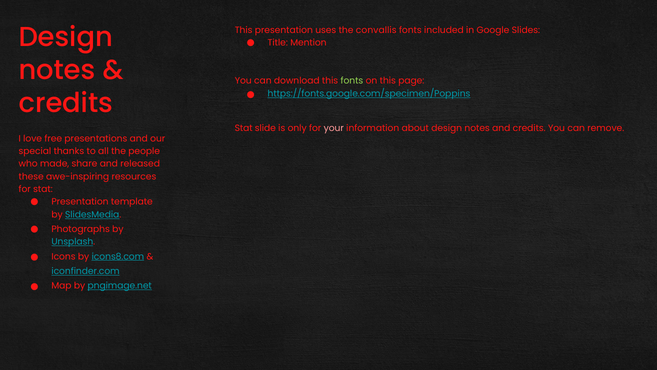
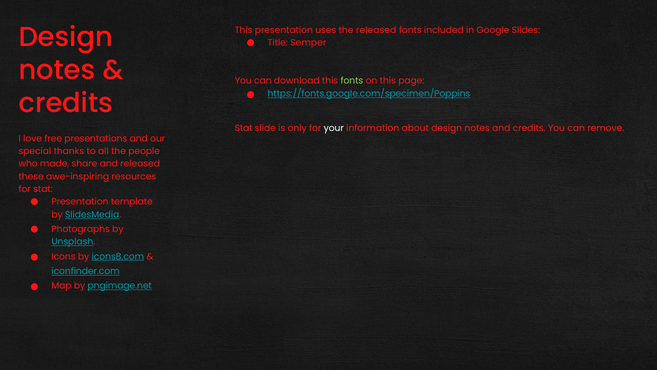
the convallis: convallis -> released
Mention: Mention -> Semper
your colour: pink -> white
